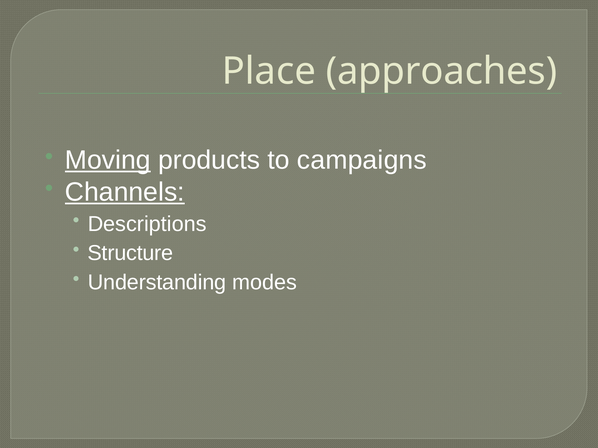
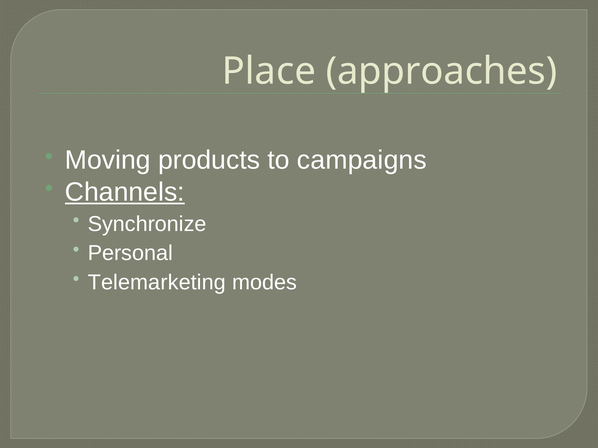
Moving underline: present -> none
Descriptions: Descriptions -> Synchronize
Structure: Structure -> Personal
Understanding: Understanding -> Telemarketing
